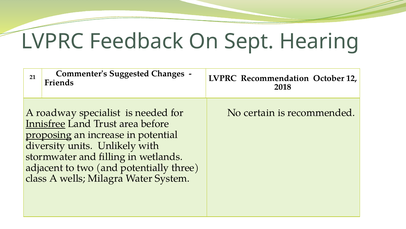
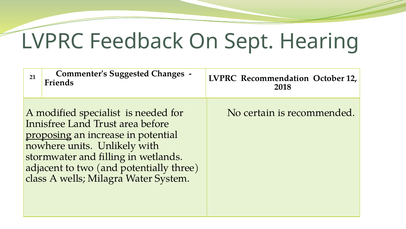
roadway: roadway -> modified
Innisfree underline: present -> none
diversity: diversity -> nowhere
